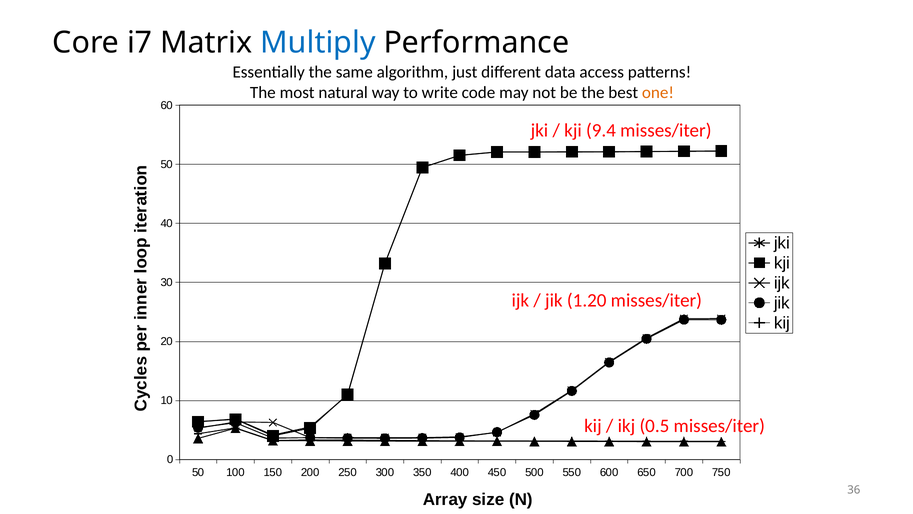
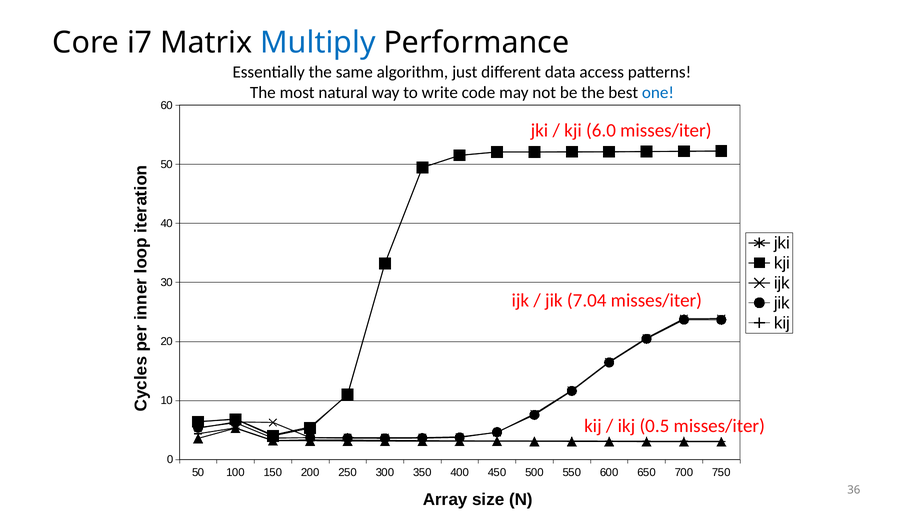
one colour: orange -> blue
9.4: 9.4 -> 6.0
1.20: 1.20 -> 7.04
